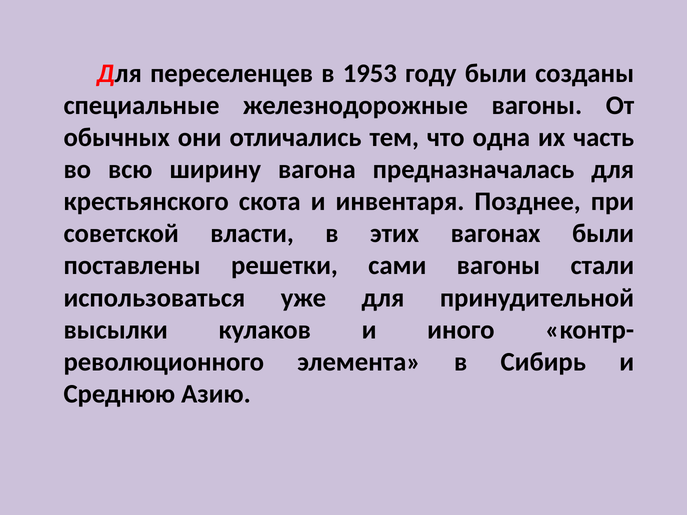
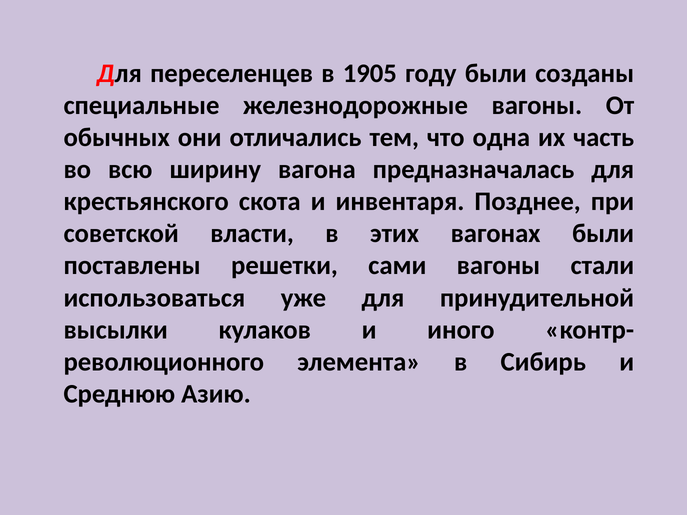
1953: 1953 -> 1905
